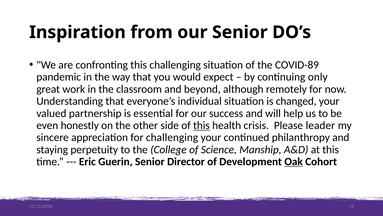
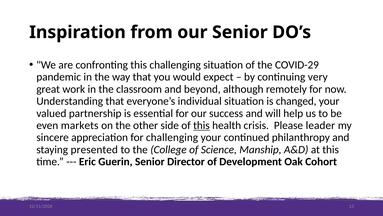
COVID-89: COVID-89 -> COVID-29
only: only -> very
honestly: honestly -> markets
perpetuity: perpetuity -> presented
Oak underline: present -> none
